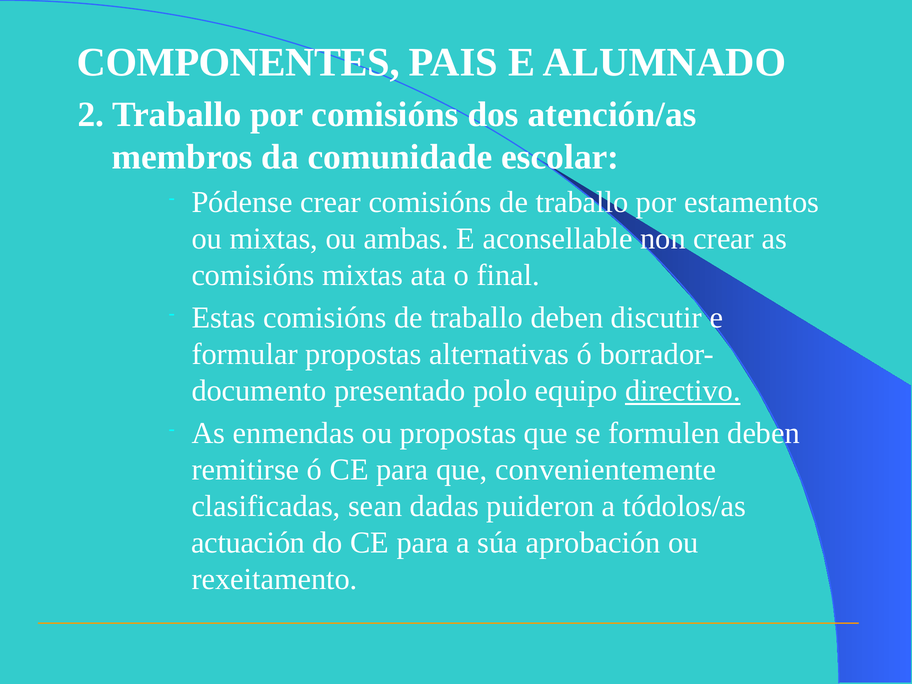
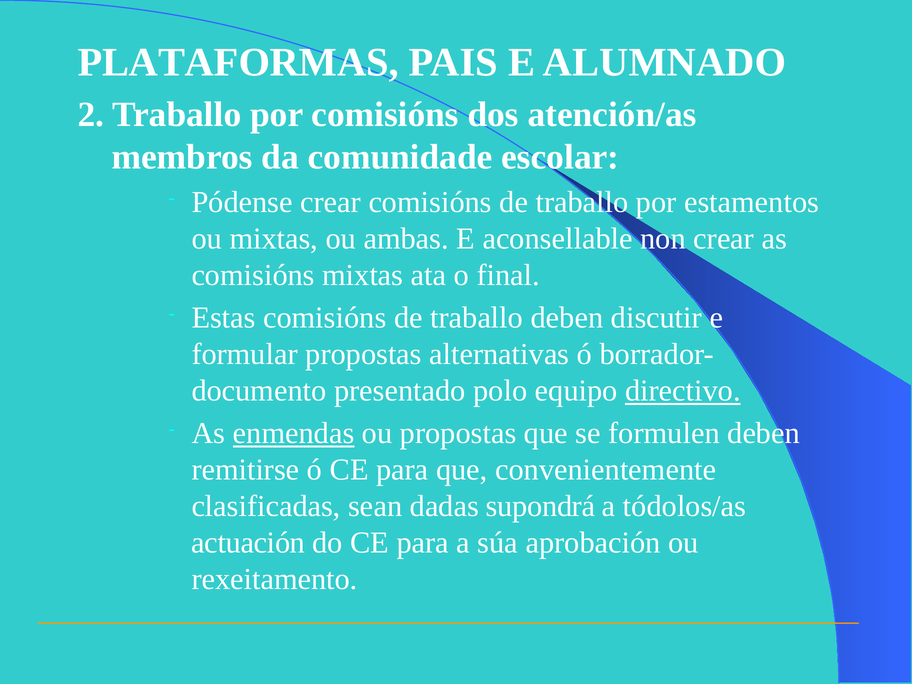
COMPONENTES: COMPONENTES -> PLATAFORMAS
enmendas underline: none -> present
puideron: puideron -> supondrá
